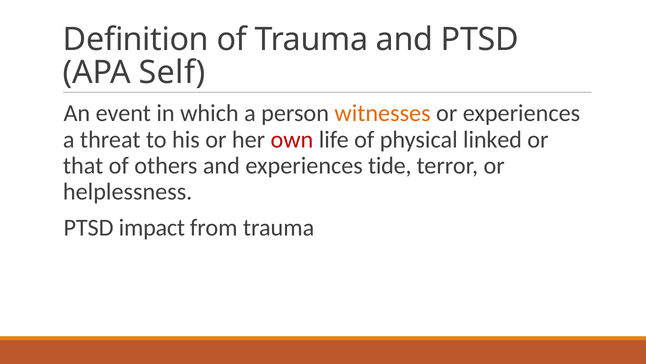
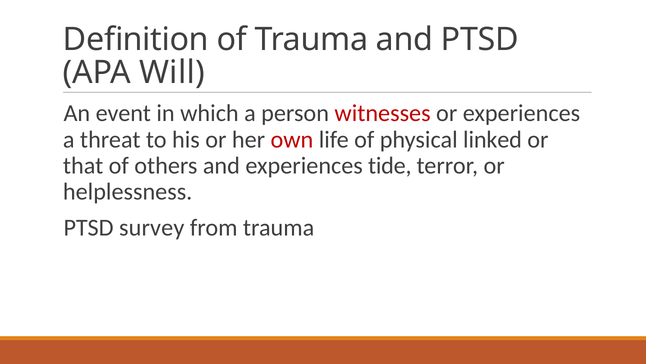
Self: Self -> Will
witnesses colour: orange -> red
impact: impact -> survey
